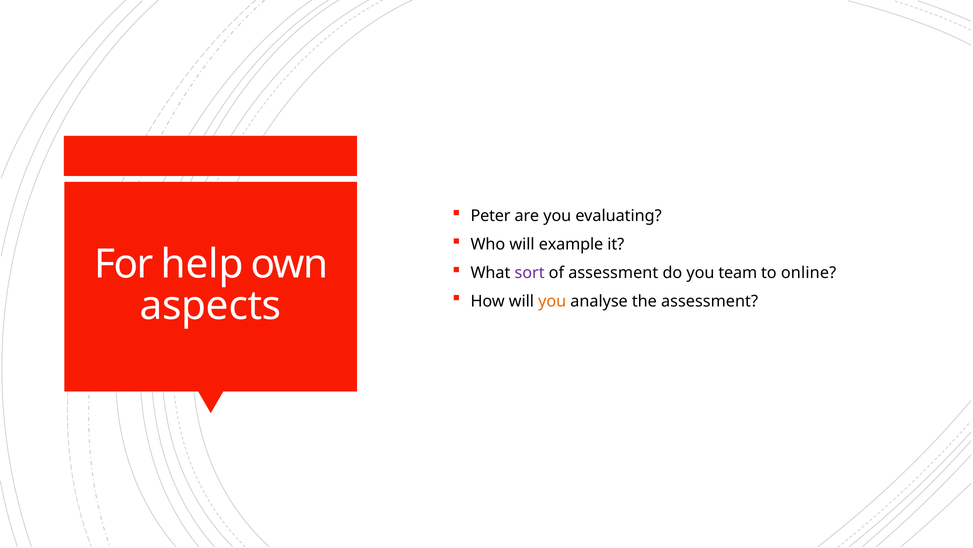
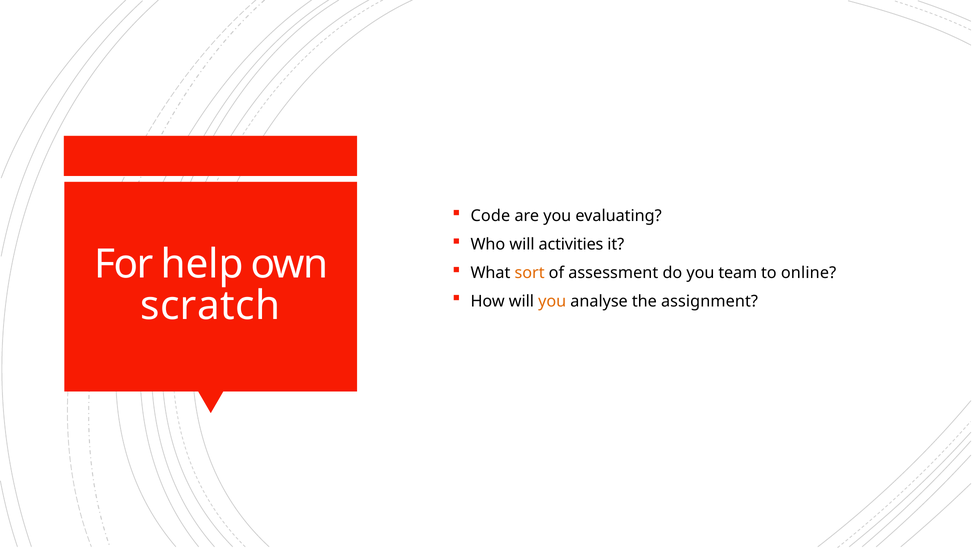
Peter: Peter -> Code
example: example -> activities
sort colour: purple -> orange
the assessment: assessment -> assignment
aspects: aspects -> scratch
